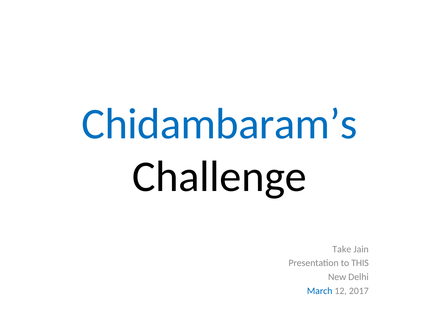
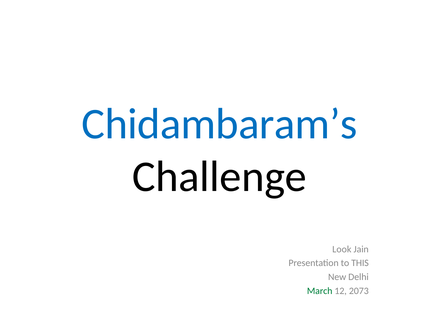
Take: Take -> Look
March colour: blue -> green
2017: 2017 -> 2073
